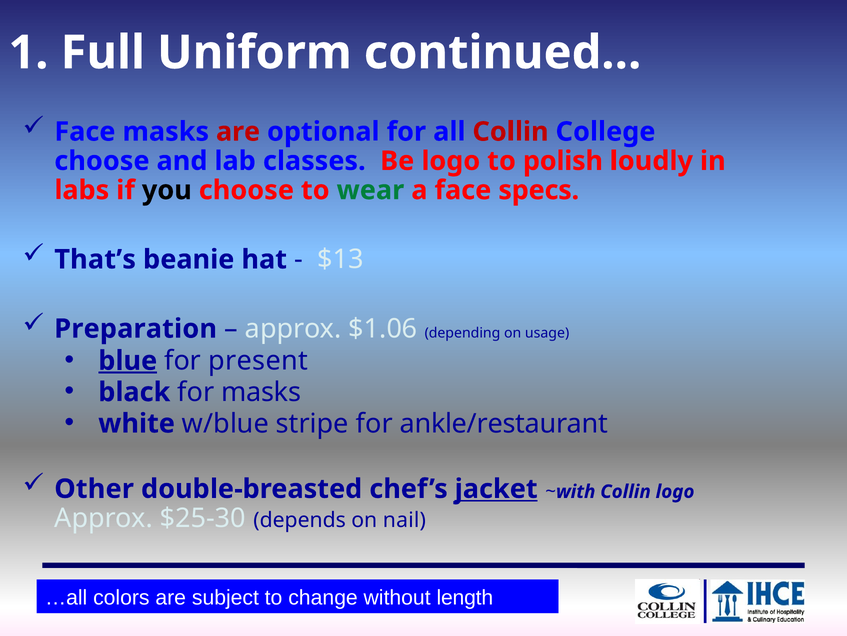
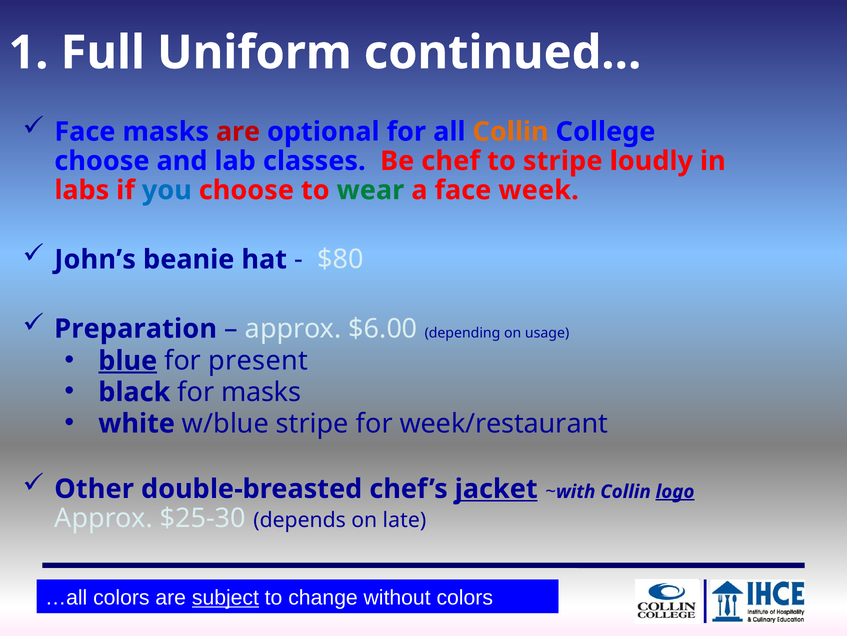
Collin at (511, 132) colour: red -> orange
Be logo: logo -> chef
to polish: polish -> stripe
you colour: black -> blue
specs: specs -> week
That’s: That’s -> John’s
$13: $13 -> $80
$1.06: $1.06 -> $6.00
ankle/restaurant: ankle/restaurant -> week/restaurant
logo at (675, 491) underline: none -> present
nail: nail -> late
subject underline: none -> present
without length: length -> colors
